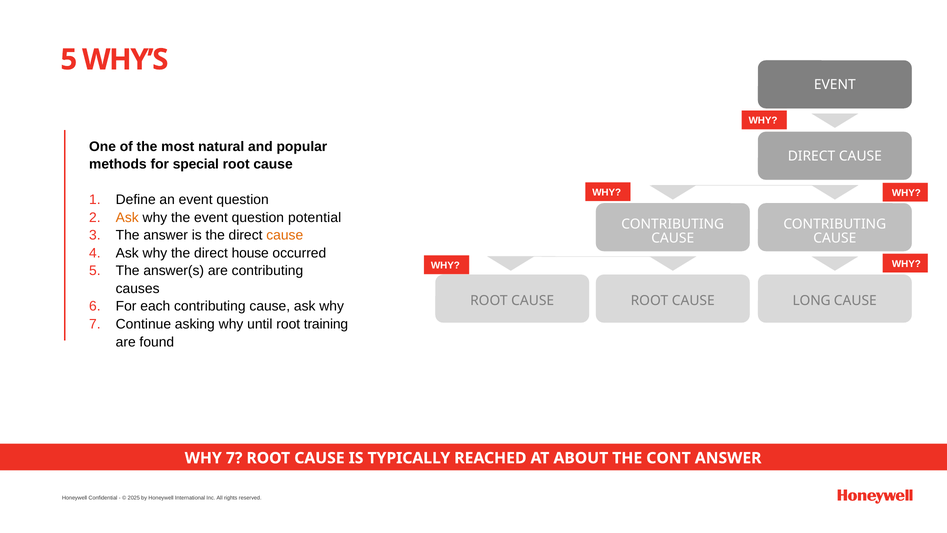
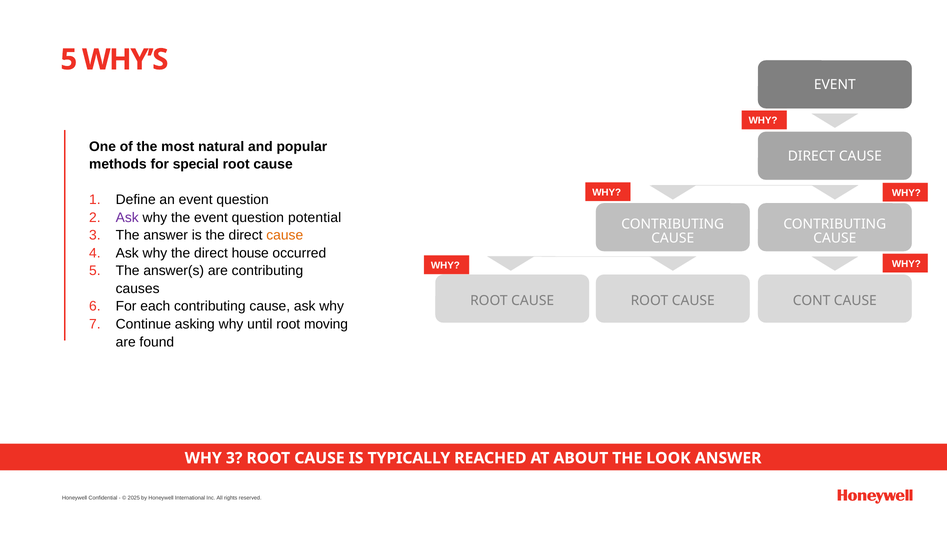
Ask at (127, 217) colour: orange -> purple
LONG: LONG -> CONT
training: training -> moving
7 at (234, 458): 7 -> 3
CONT: CONT -> LOOK
